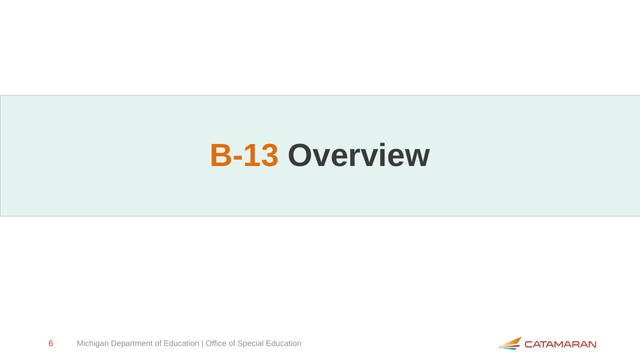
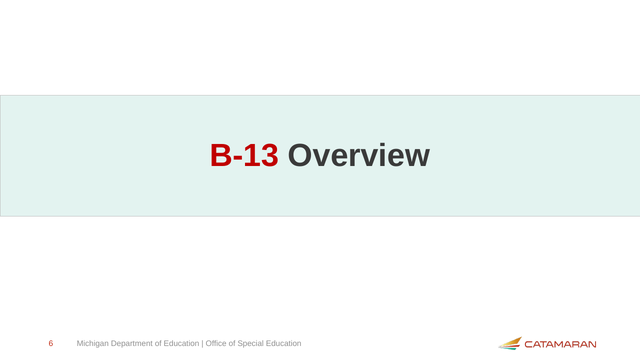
B-13 colour: orange -> red
